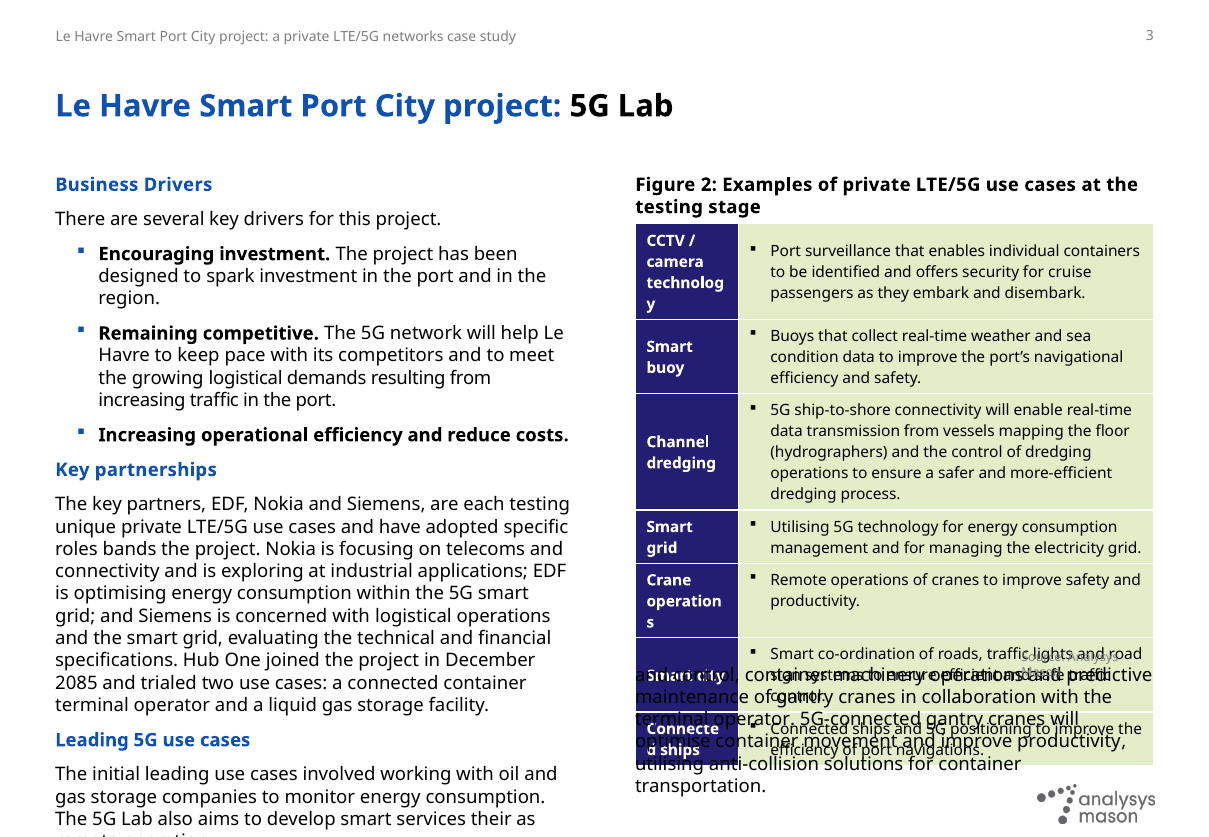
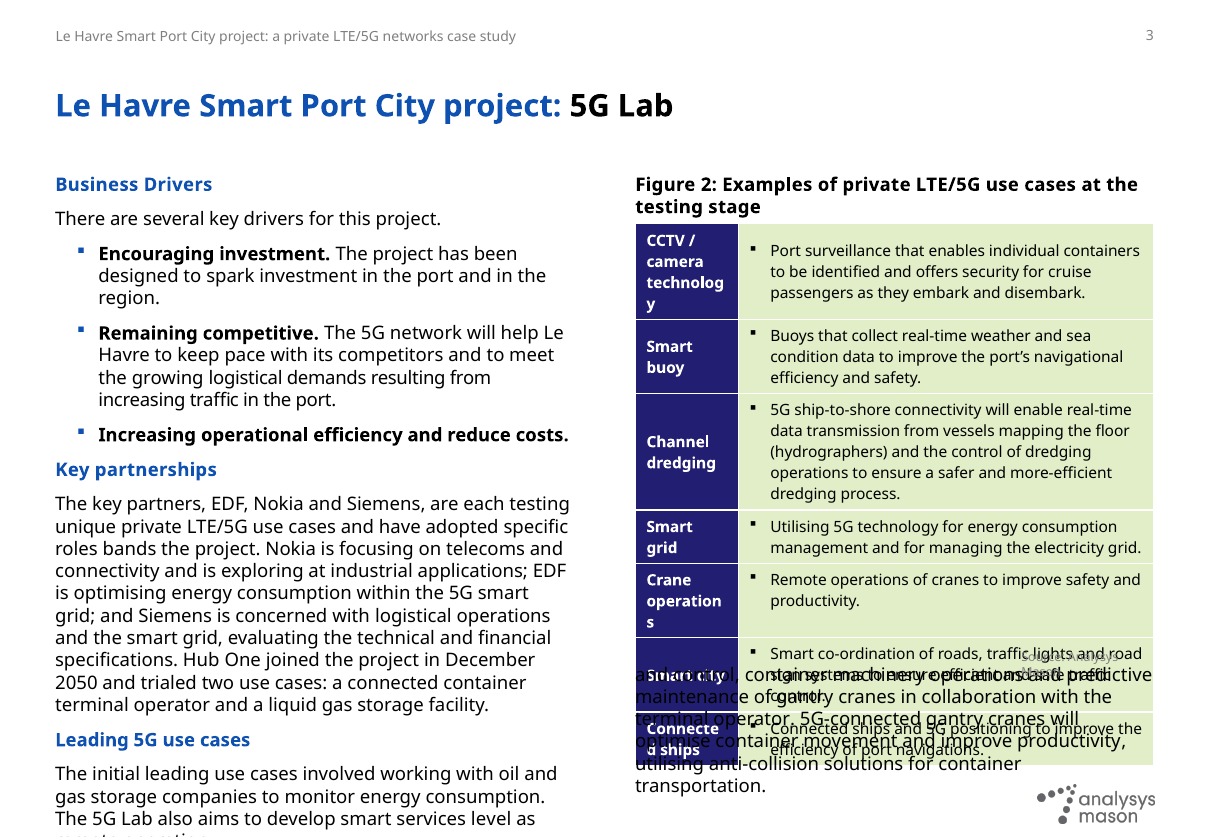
2085: 2085 -> 2050
their: their -> level
